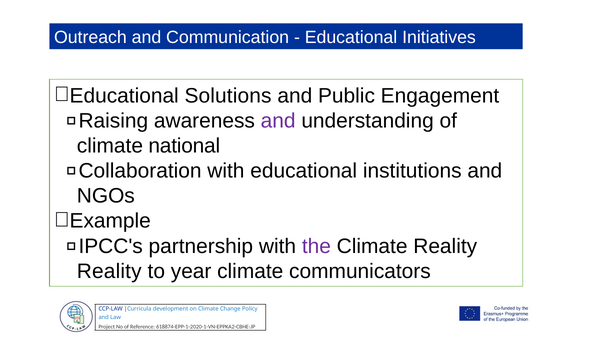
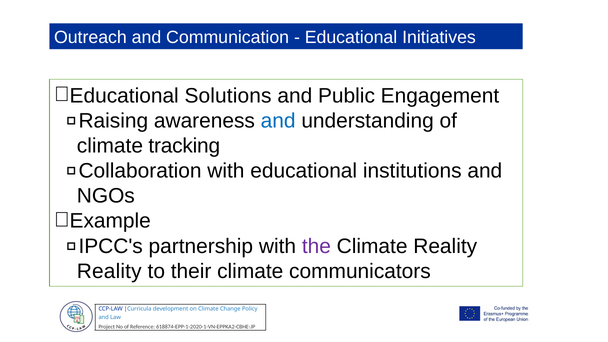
and at (278, 121) colour: purple -> blue
national: national -> tracking
year: year -> their
